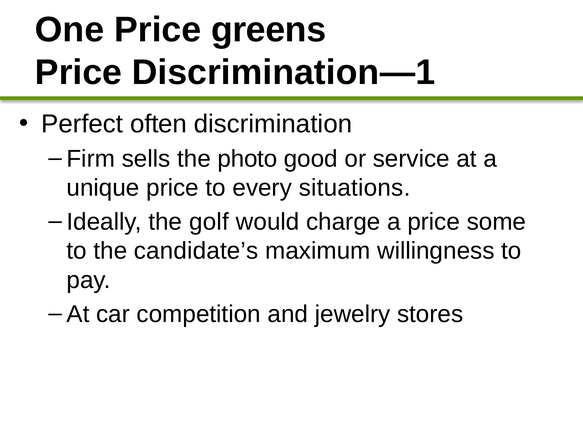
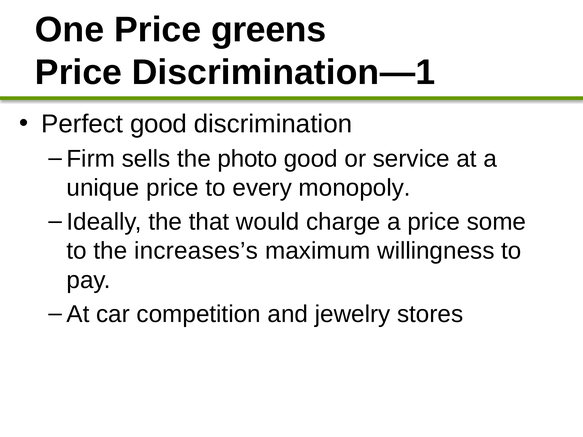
Perfect often: often -> good
situations: situations -> monopoly
golf: golf -> that
candidate’s: candidate’s -> increases’s
